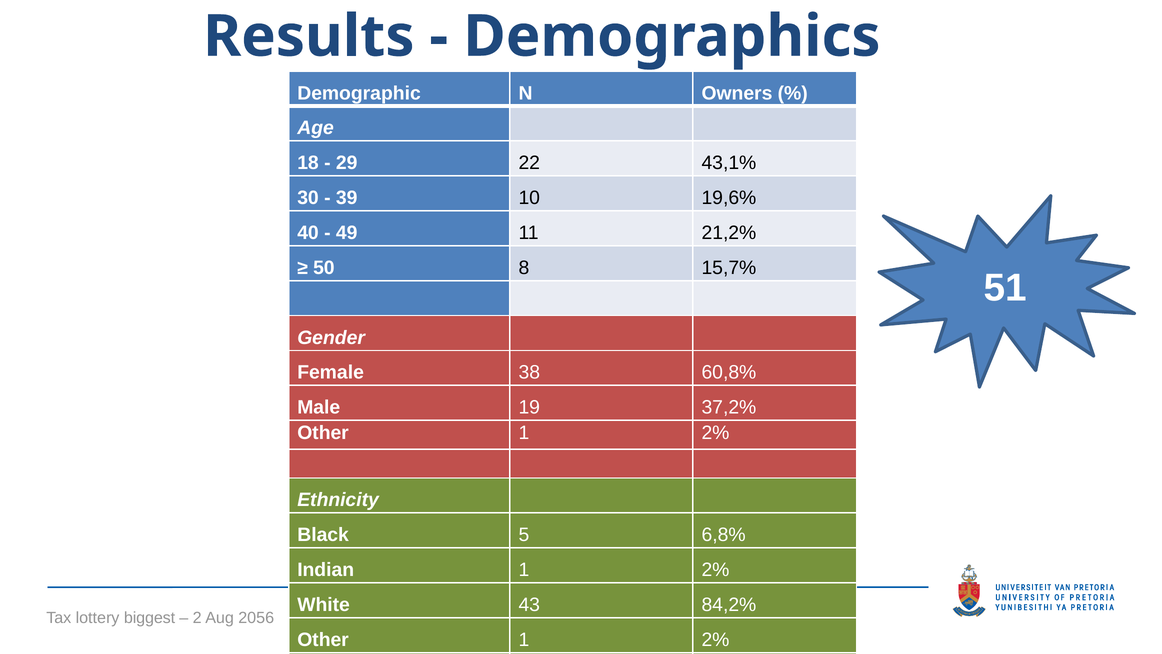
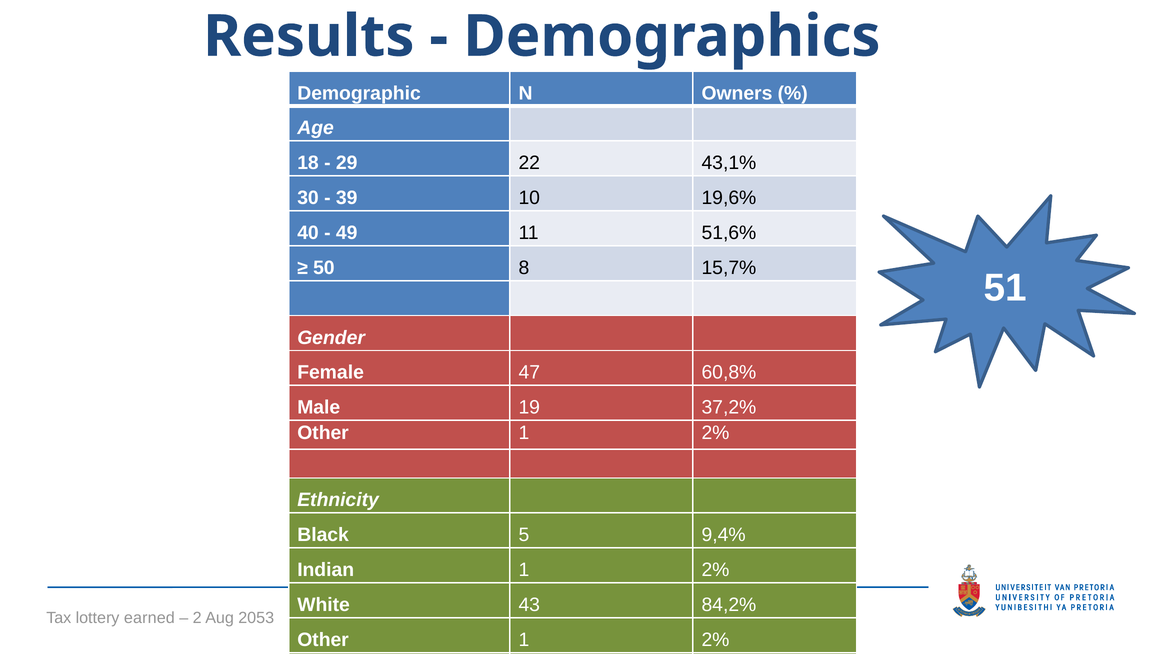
21,2%: 21,2% -> 51,6%
38: 38 -> 47
6,8%: 6,8% -> 9,4%
biggest: biggest -> earned
2056: 2056 -> 2053
